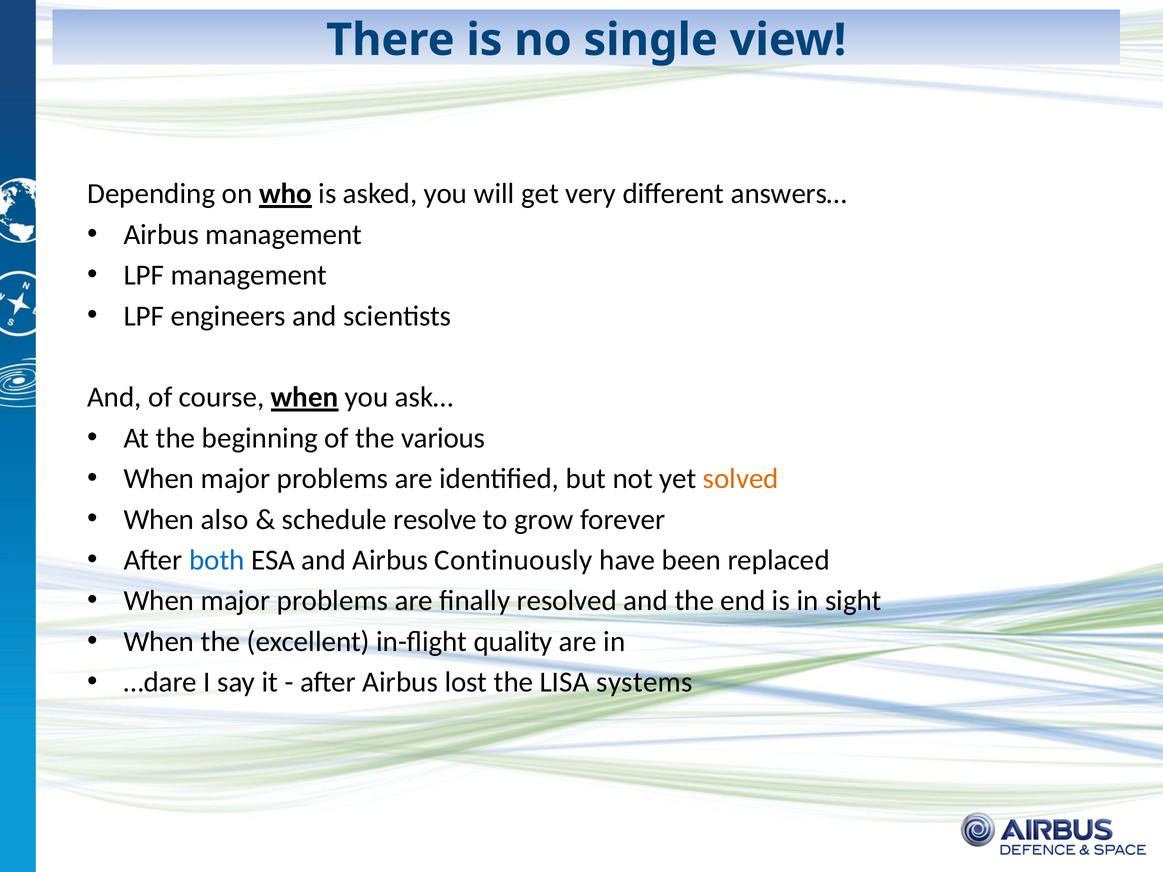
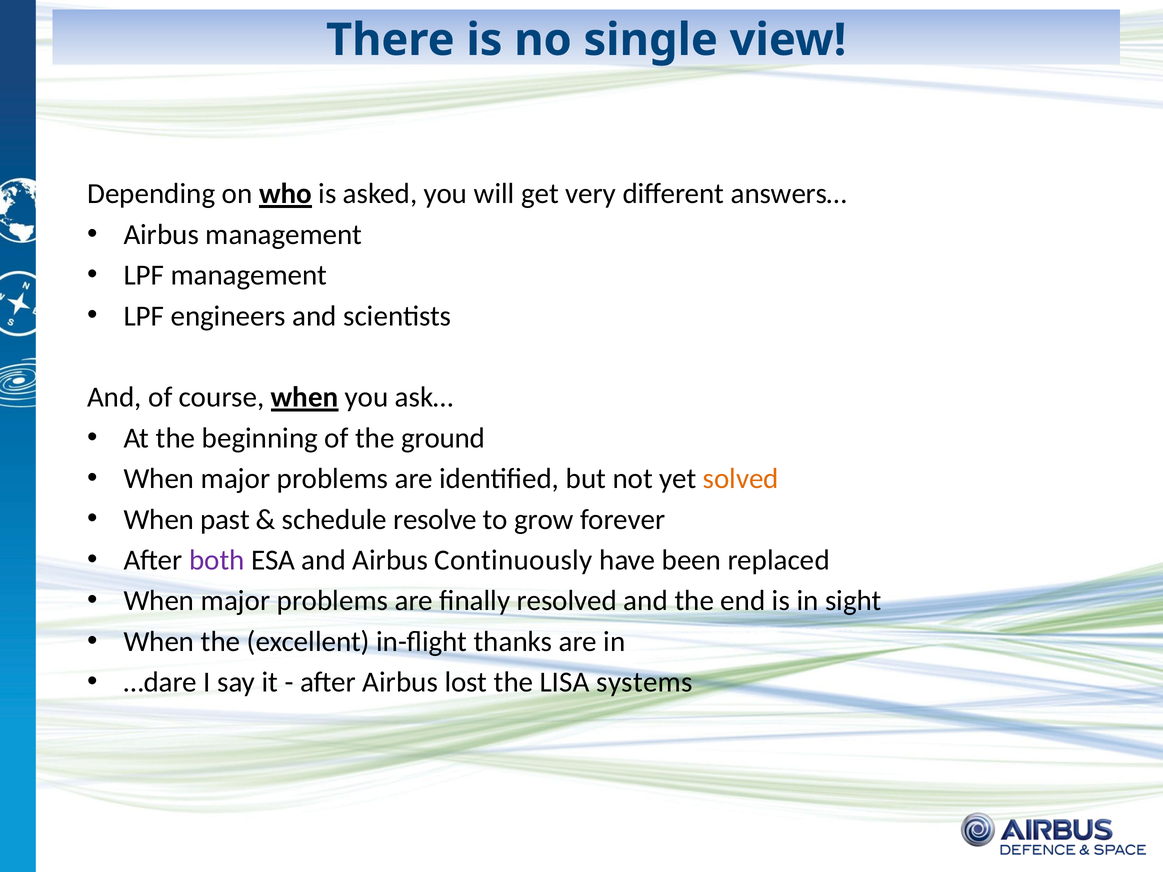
various: various -> ground
also: also -> past
both colour: blue -> purple
quality: quality -> thanks
